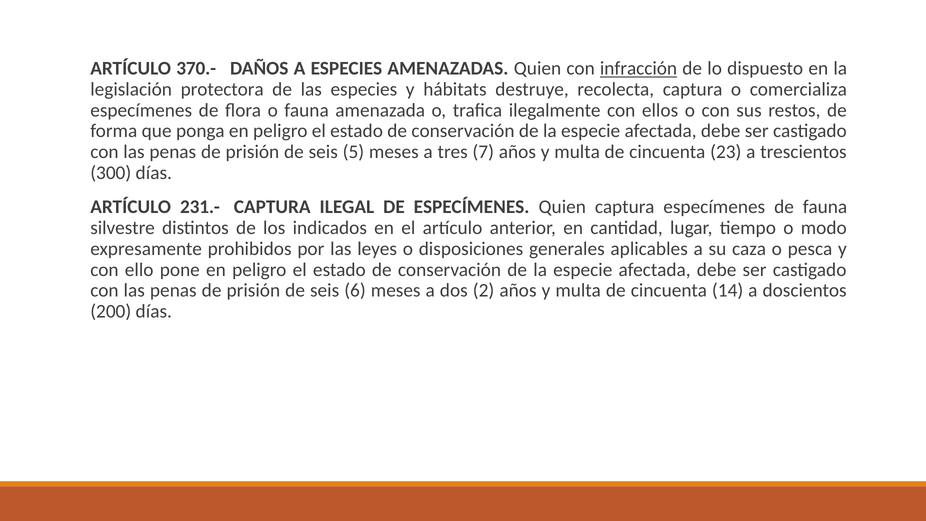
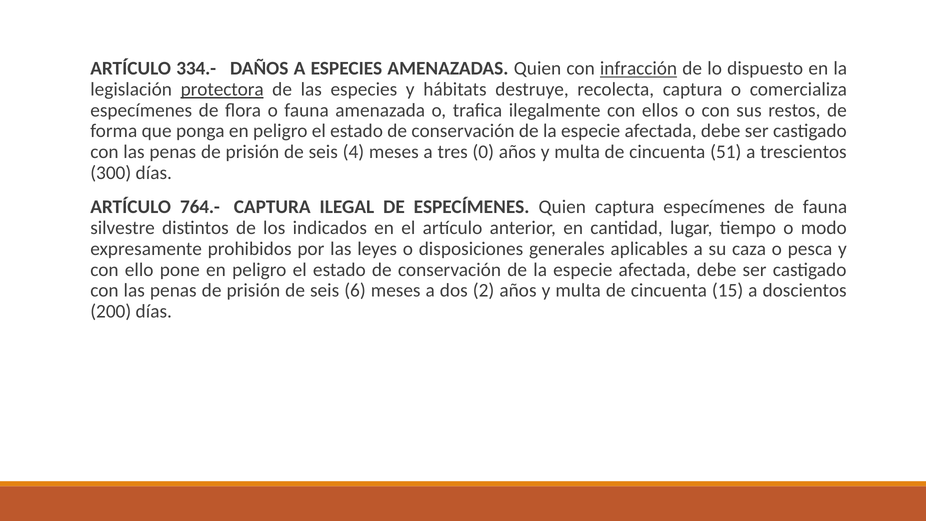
370.-: 370.- -> 334.-
protectora underline: none -> present
5: 5 -> 4
7: 7 -> 0
23: 23 -> 51
231.-: 231.- -> 764.-
14: 14 -> 15
